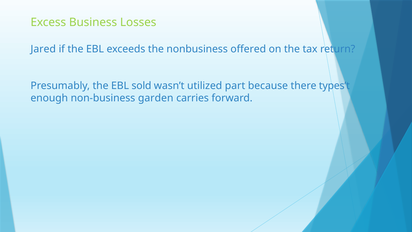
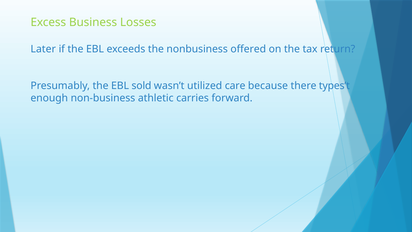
Jared: Jared -> Later
part: part -> care
garden: garden -> athletic
